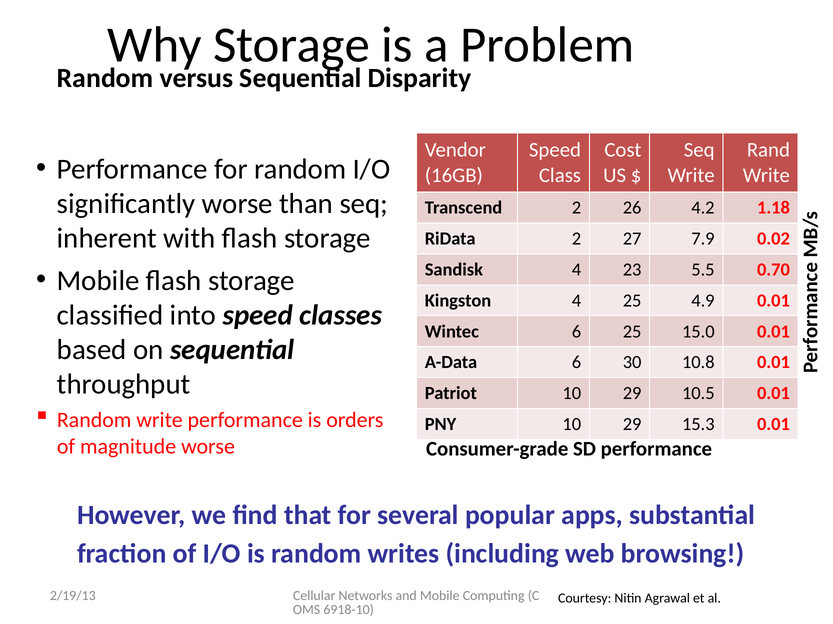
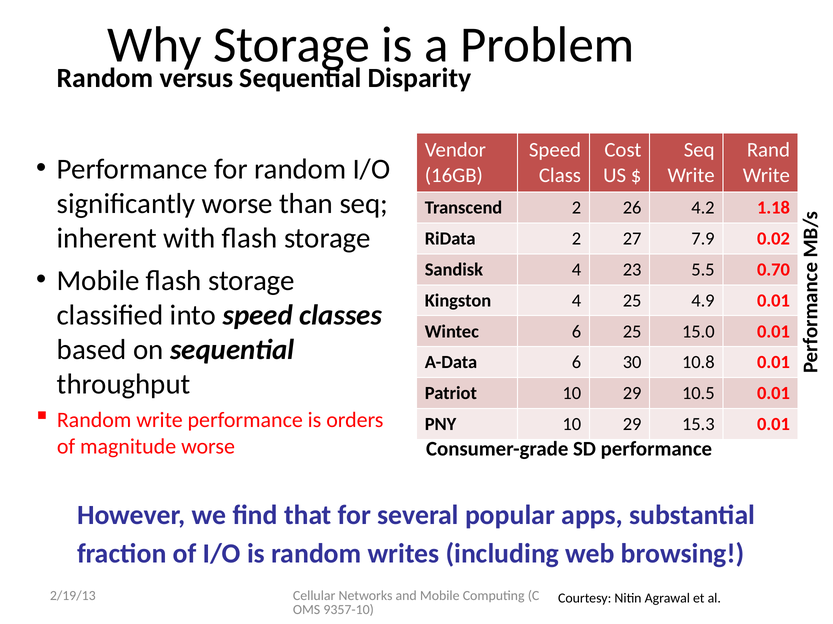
6918-10: 6918-10 -> 9357-10
